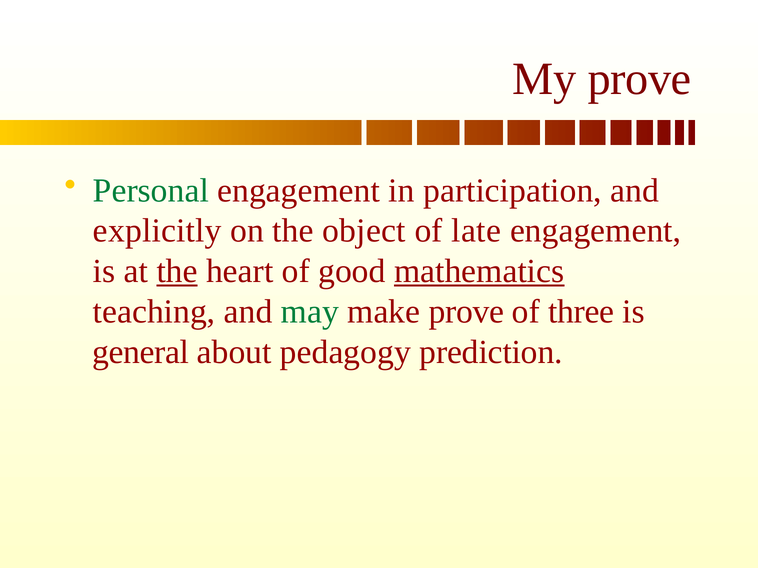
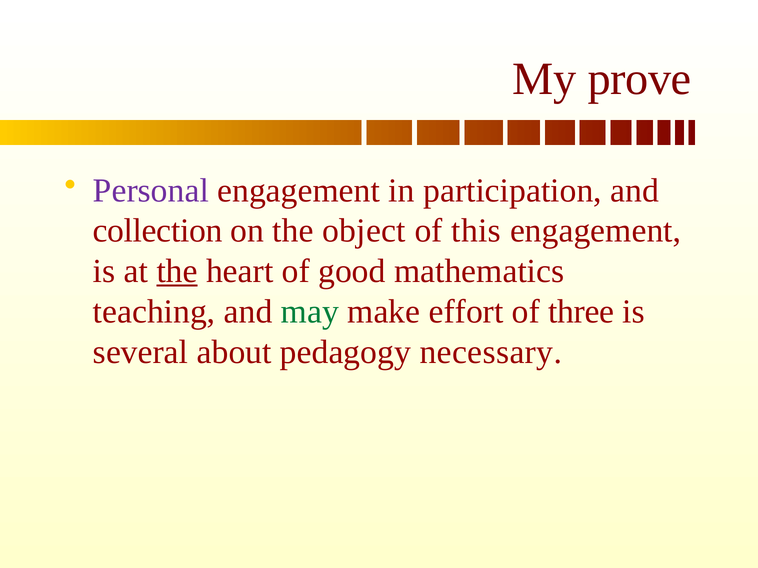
Personal colour: green -> purple
explicitly: explicitly -> collection
late: late -> this
mathematics underline: present -> none
make prove: prove -> effort
general: general -> several
prediction: prediction -> necessary
